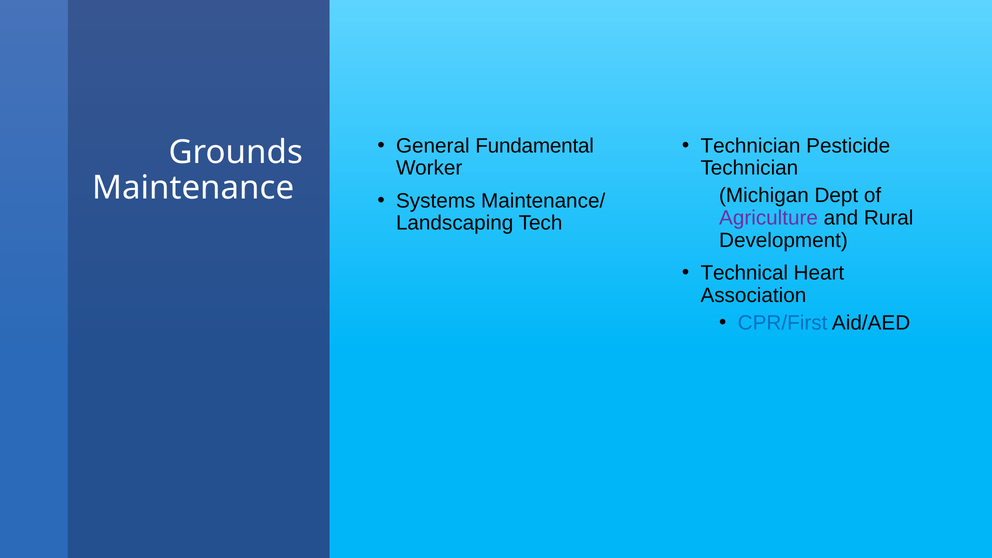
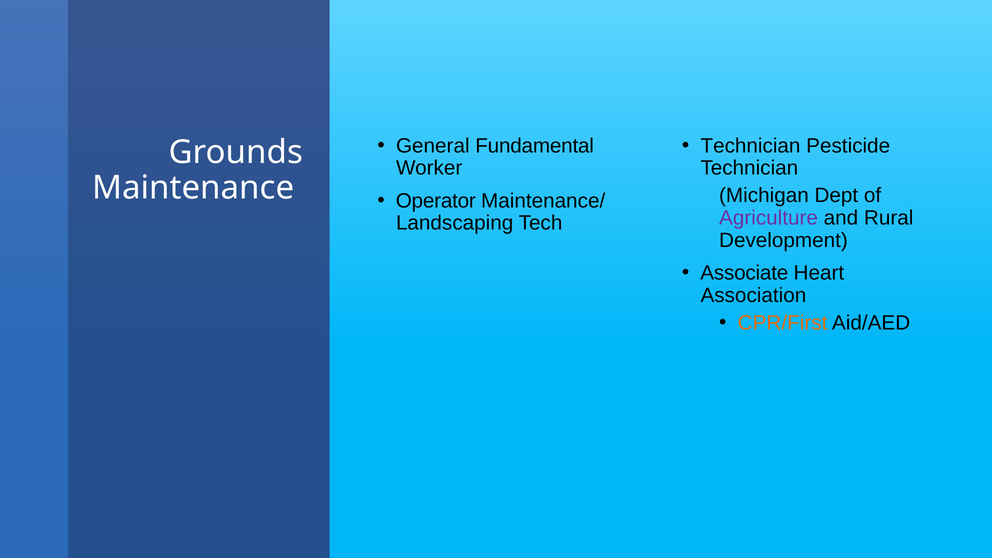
Systems: Systems -> Operator
Technical: Technical -> Associate
CPR/First colour: blue -> orange
